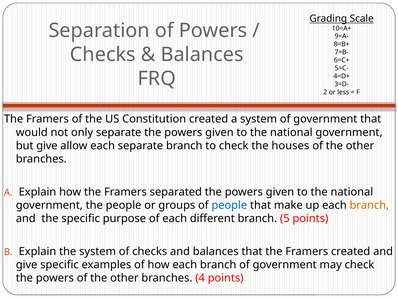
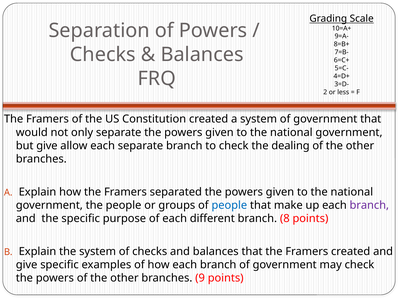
houses: houses -> dealing
branch at (369, 205) colour: orange -> purple
5: 5 -> 8
4: 4 -> 9
